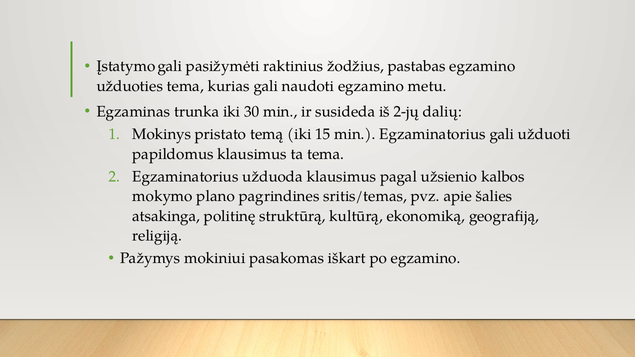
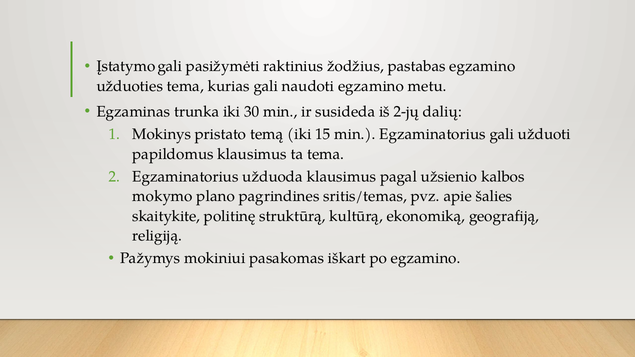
atsakinga: atsakinga -> skaitykite
